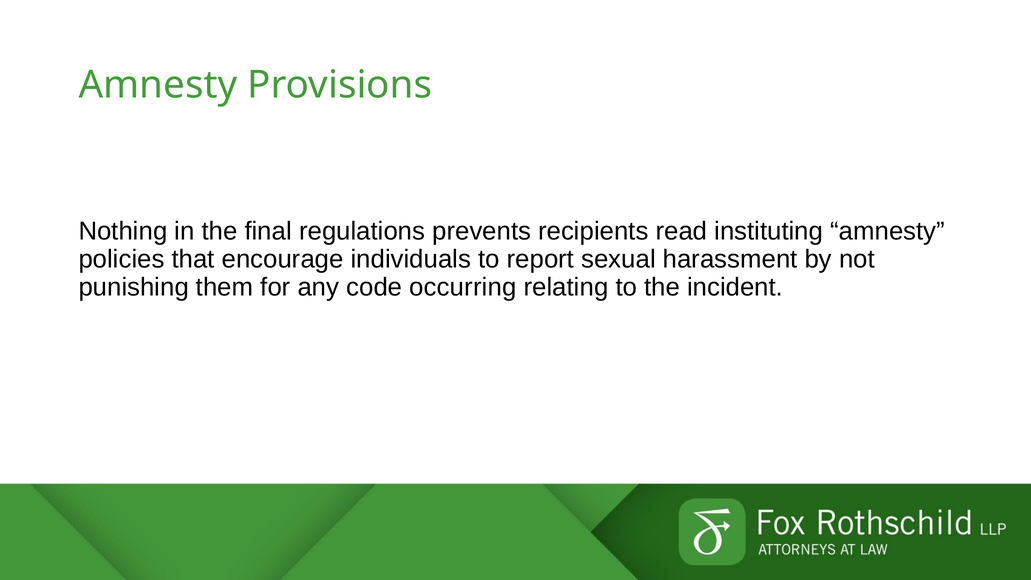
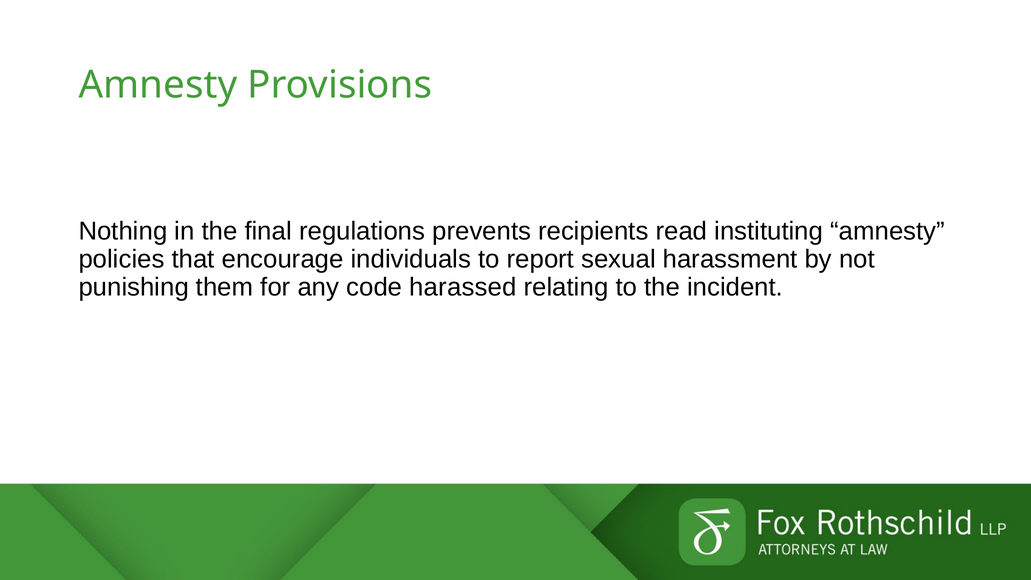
occurring: occurring -> harassed
